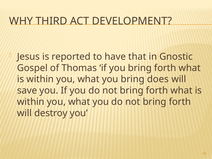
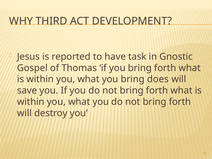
that: that -> task
